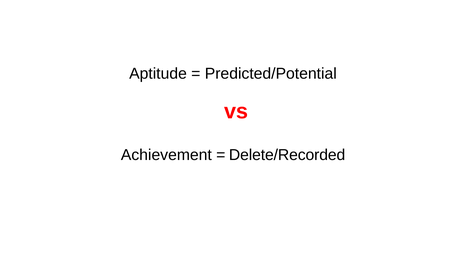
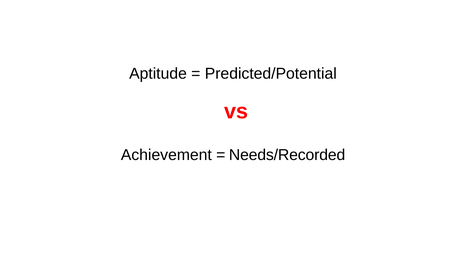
Delete/Recorded: Delete/Recorded -> Needs/Recorded
